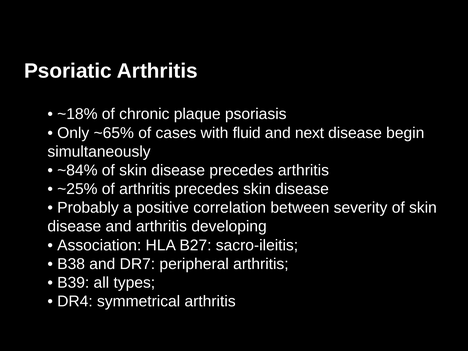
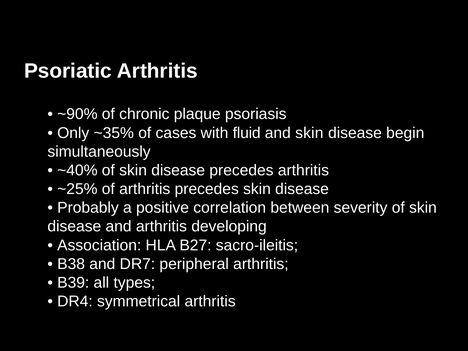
~18%: ~18% -> ~90%
~65%: ~65% -> ~35%
and next: next -> skin
~84%: ~84% -> ~40%
